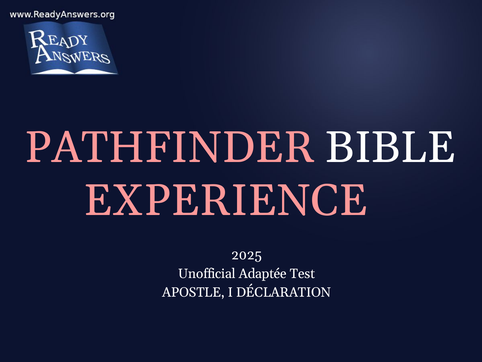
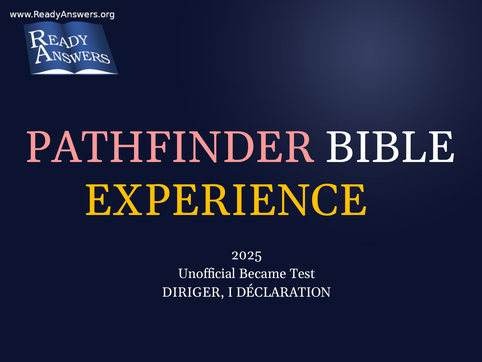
EXPERIENCE colour: pink -> yellow
Adaptée: Adaptée -> Became
APOSTLE: APOSTLE -> DIRIGER
